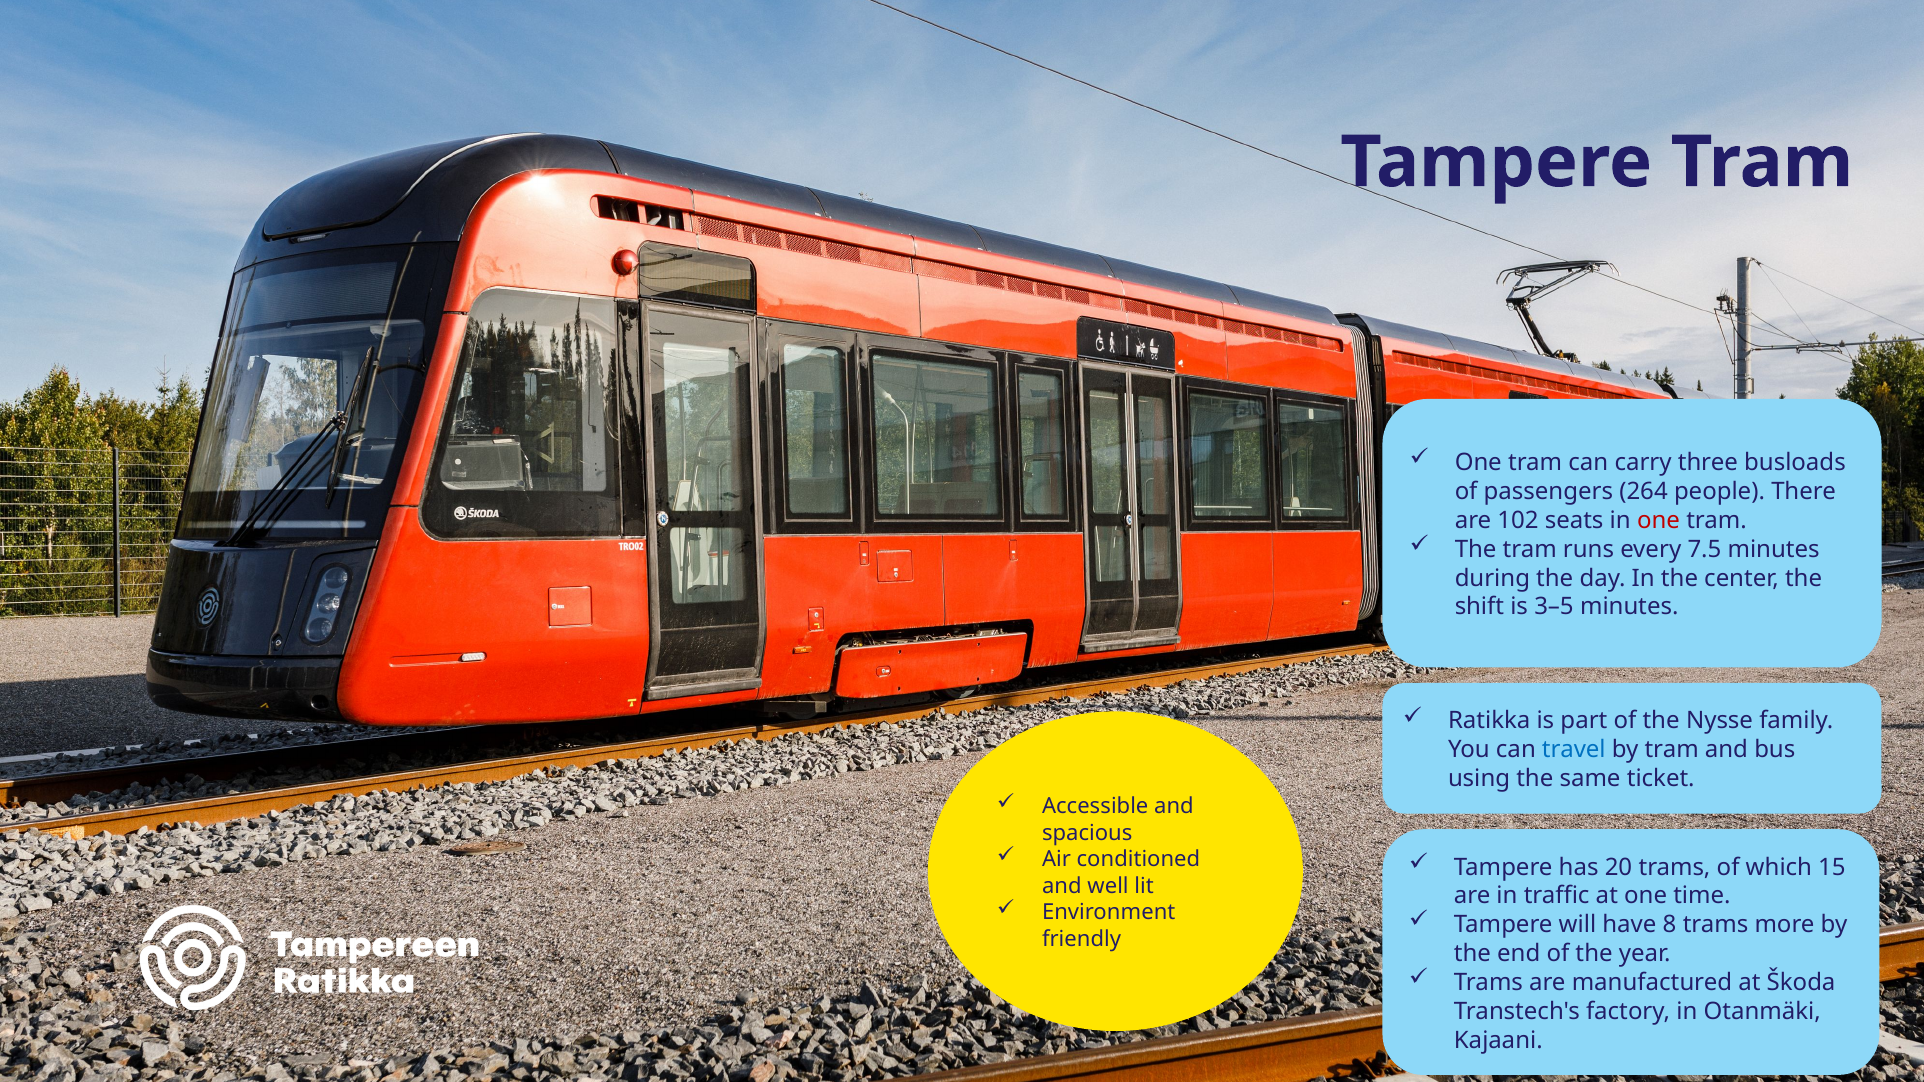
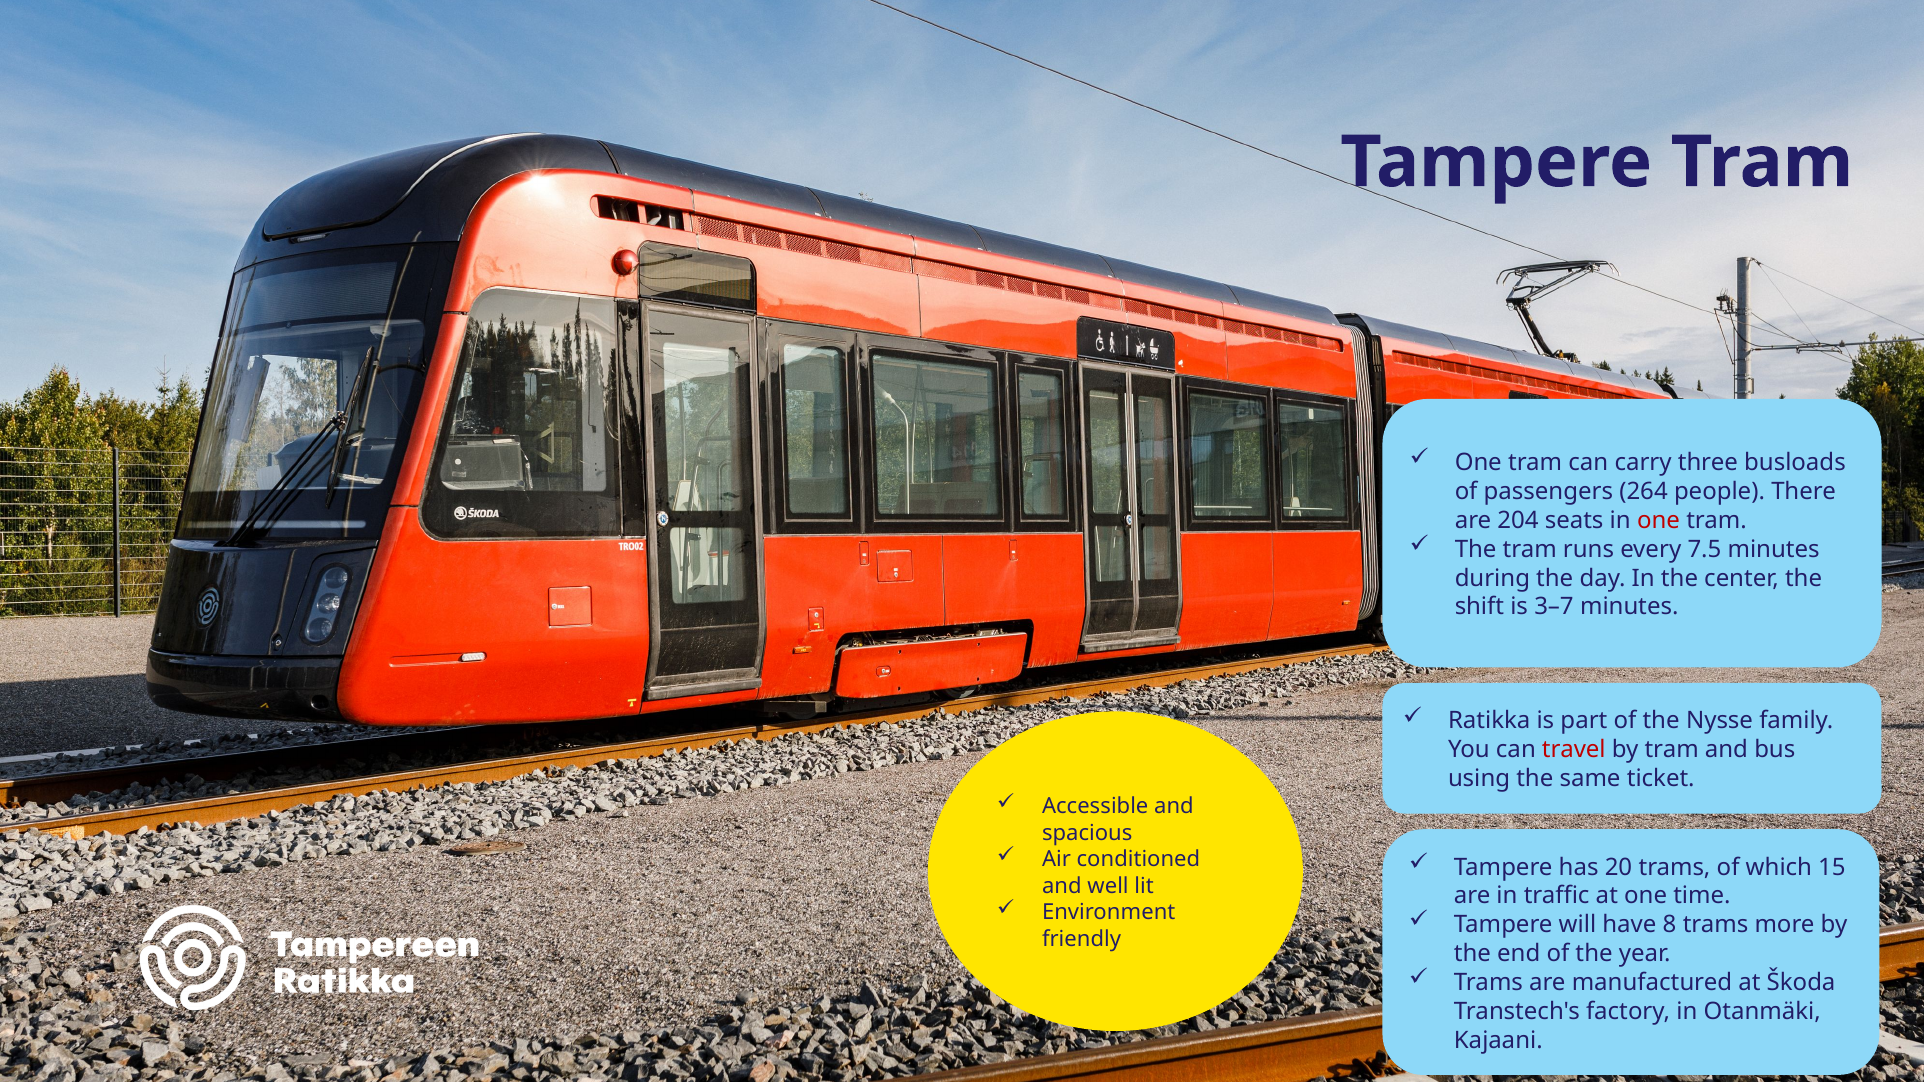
102: 102 -> 204
3–5: 3–5 -> 3–7
travel colour: blue -> red
